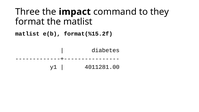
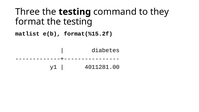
impact at (75, 12): impact -> testing
format the matlist: matlist -> testing
